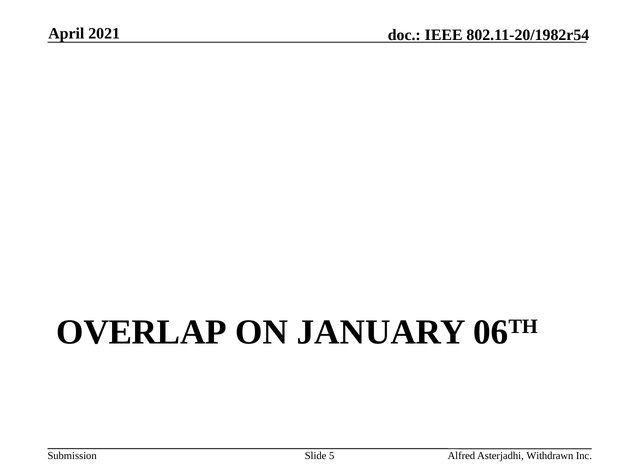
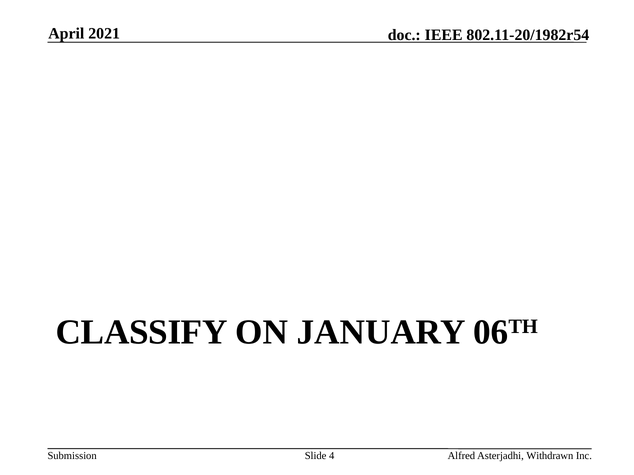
OVERLAP: OVERLAP -> CLASSIFY
5: 5 -> 4
